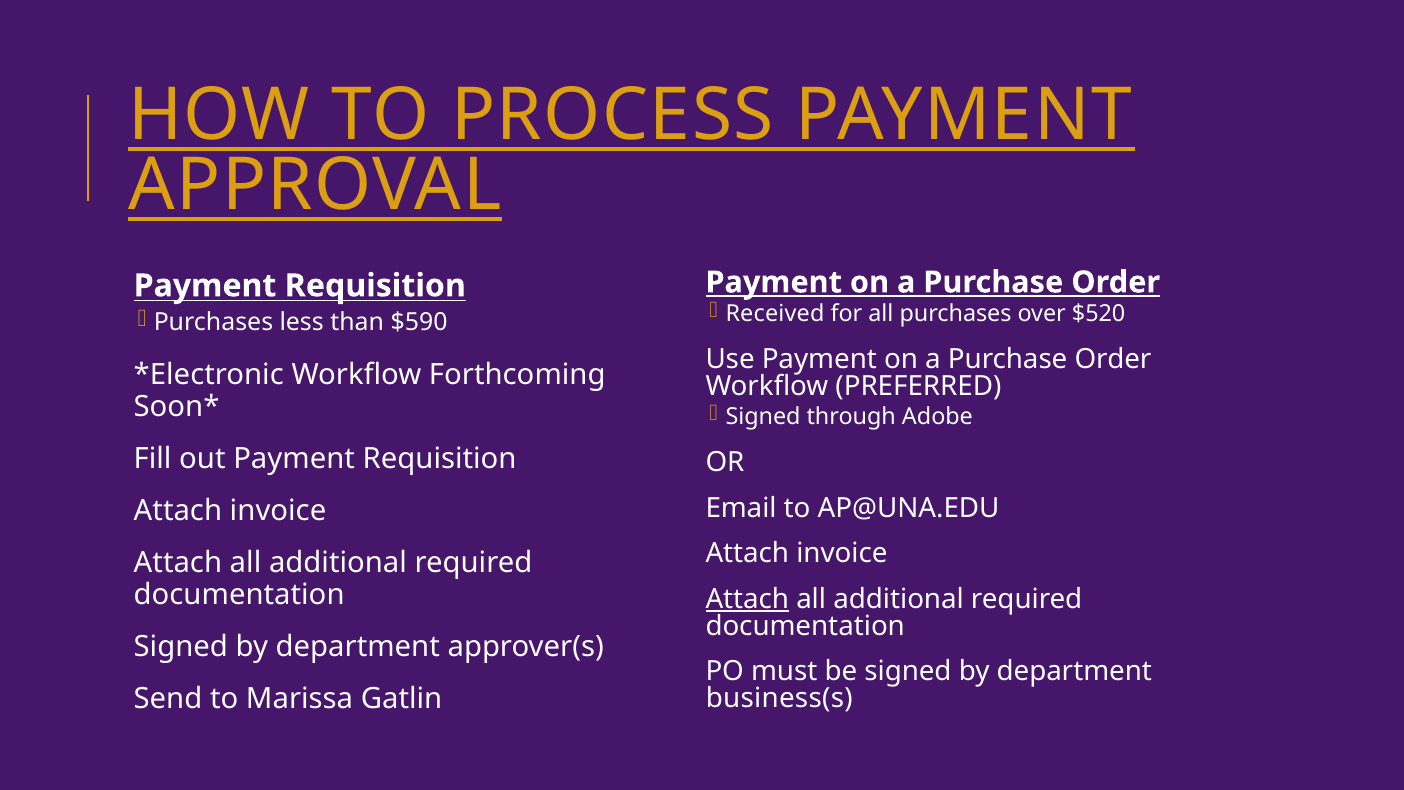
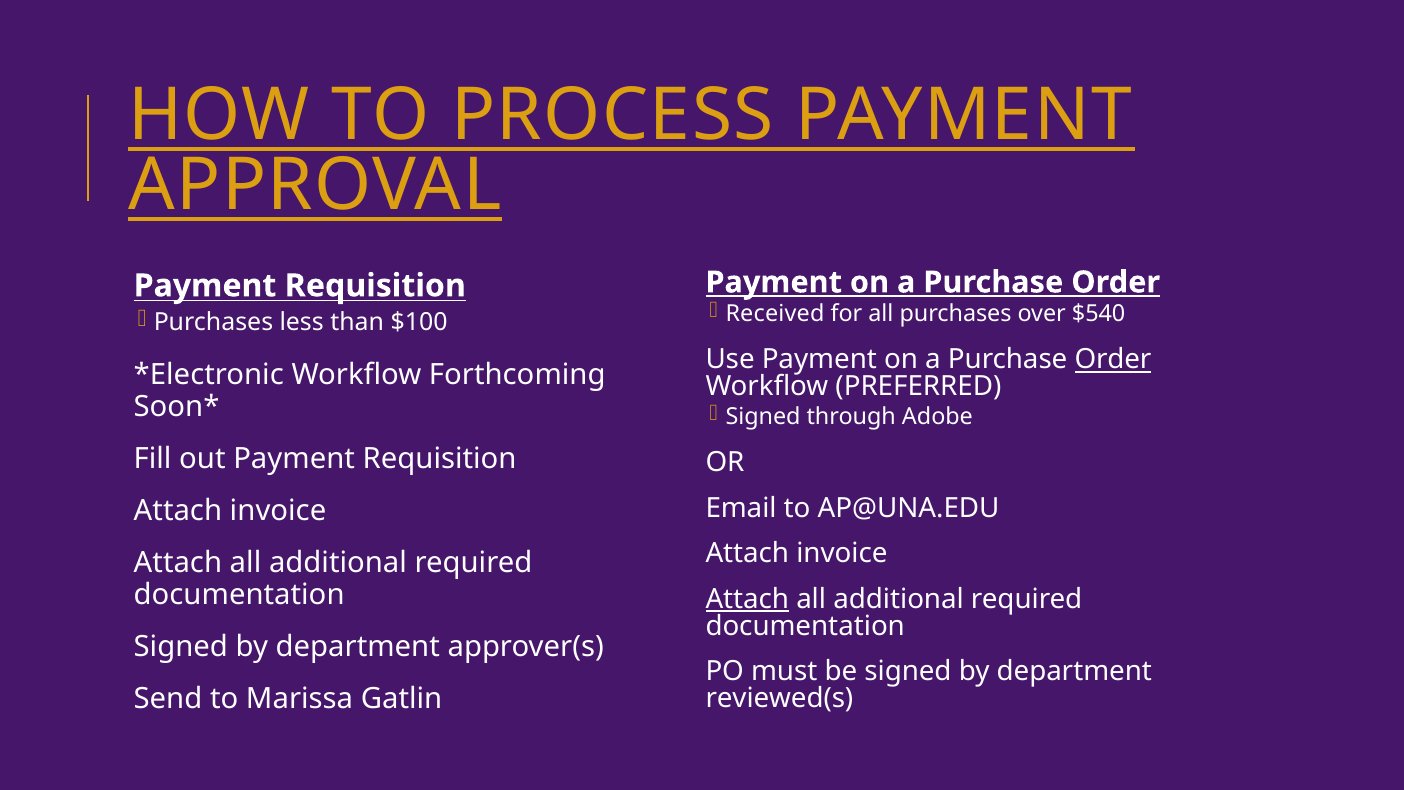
$520: $520 -> $540
$590: $590 -> $100
Order at (1113, 360) underline: none -> present
business(s: business(s -> reviewed(s
